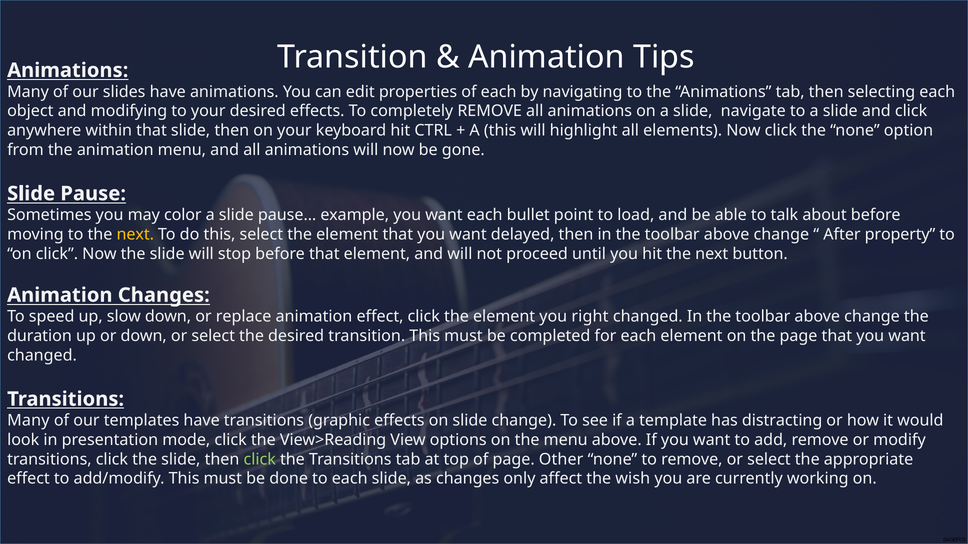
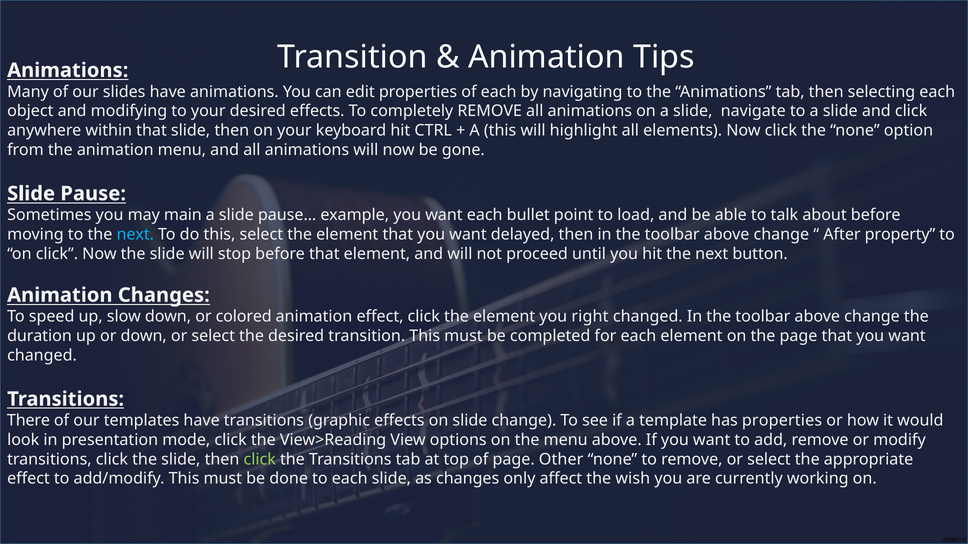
color: color -> main
next at (135, 235) colour: yellow -> light blue
replace: replace -> colored
Many at (28, 421): Many -> There
has distracting: distracting -> properties
